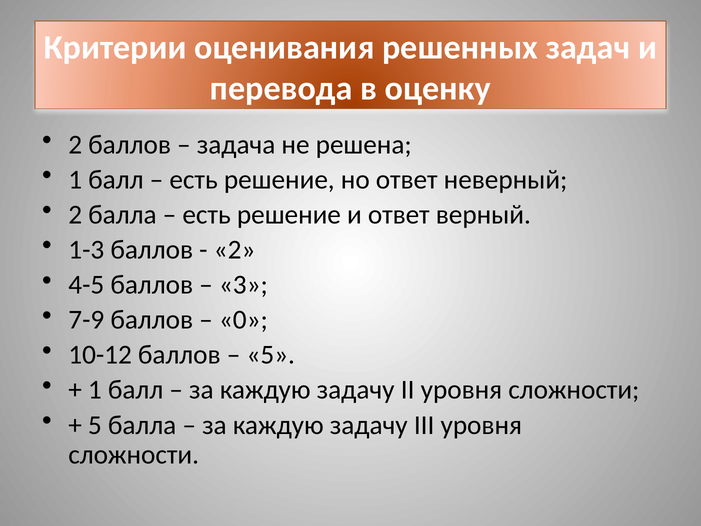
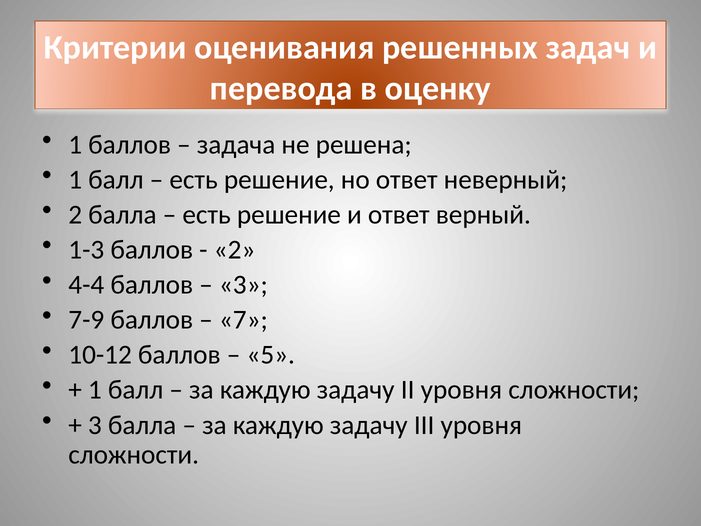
2 at (75, 144): 2 -> 1
4-5: 4-5 -> 4-4
0: 0 -> 7
5 at (95, 425): 5 -> 3
